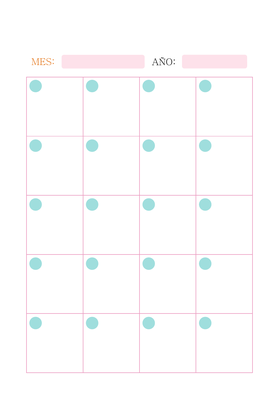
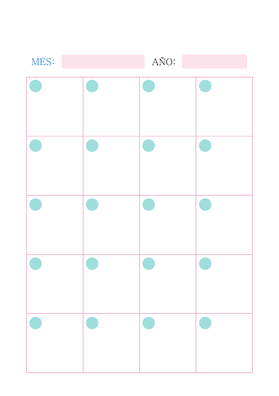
MES colour: orange -> blue
